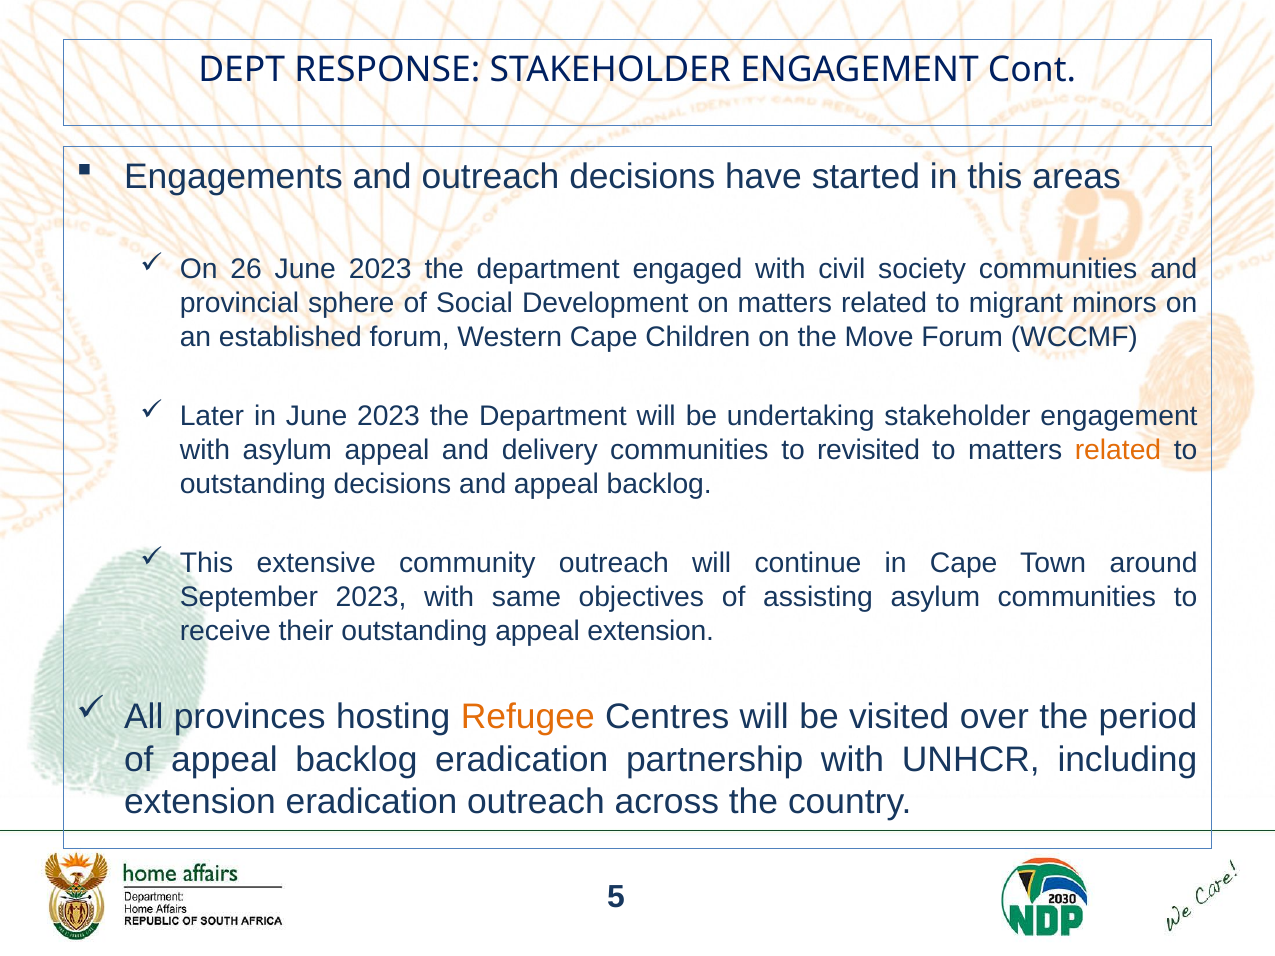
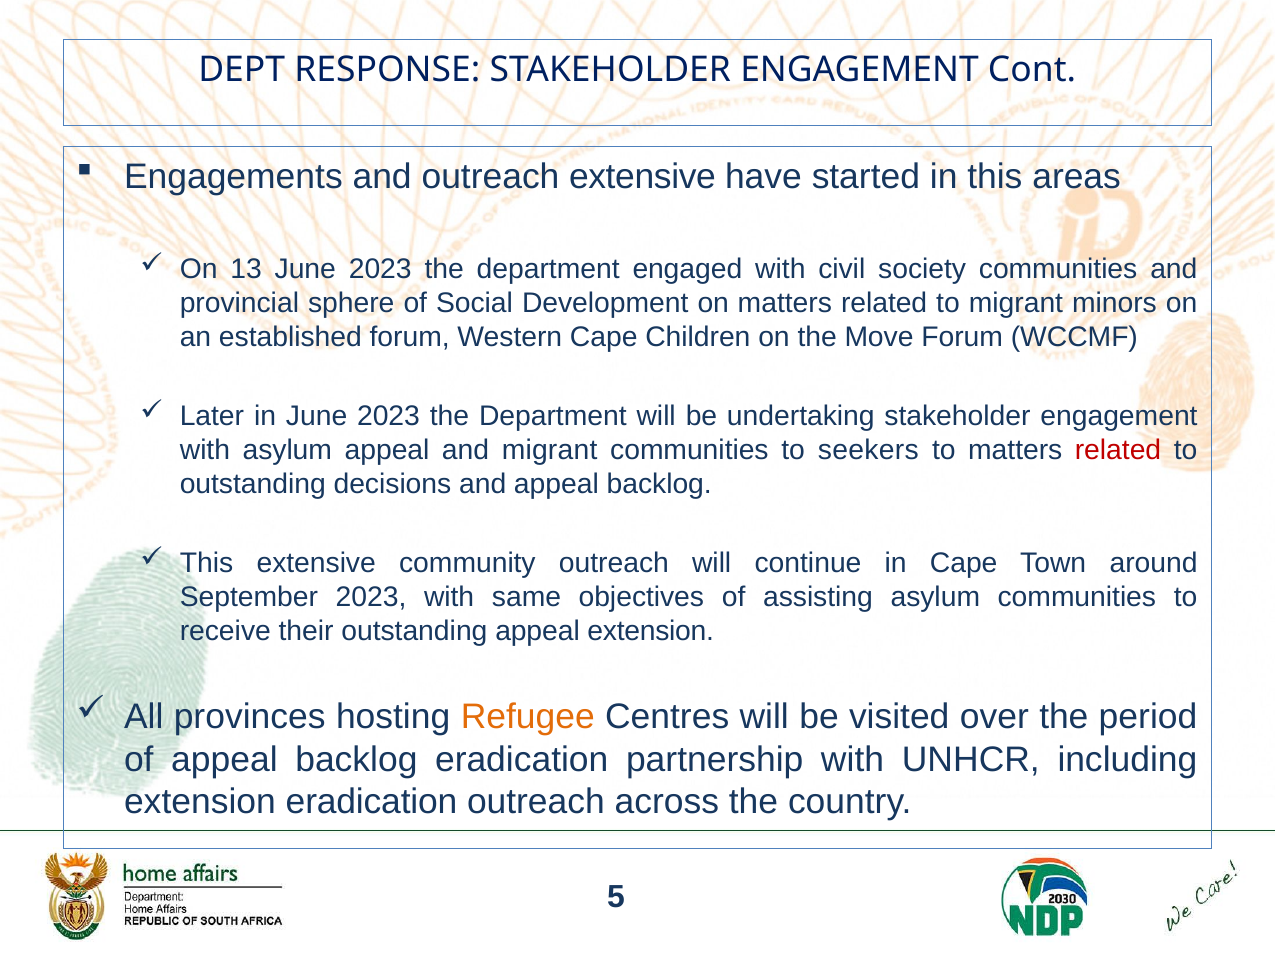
outreach decisions: decisions -> extensive
26: 26 -> 13
and delivery: delivery -> migrant
revisited: revisited -> seekers
related at (1118, 450) colour: orange -> red
